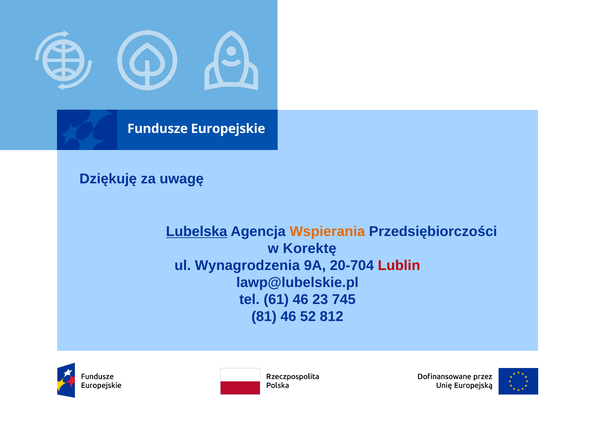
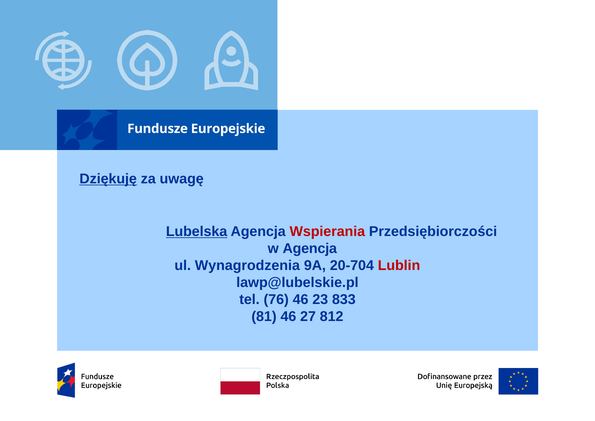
Dziękuję underline: none -> present
Wspierania colour: orange -> red
w Korektę: Korektę -> Agencja
61: 61 -> 76
745: 745 -> 833
52: 52 -> 27
